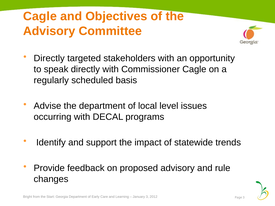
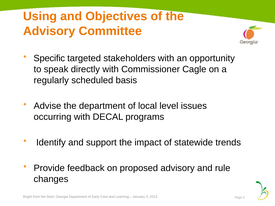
Cagle at (40, 16): Cagle -> Using
Directly at (49, 58): Directly -> Specific
